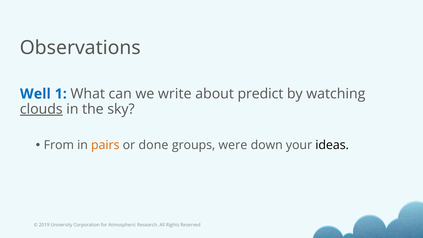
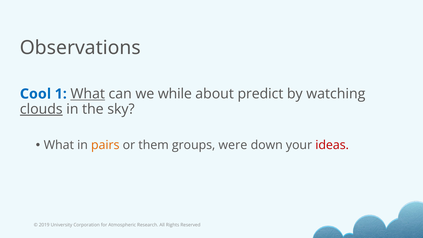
Well: Well -> Cool
What at (88, 94) underline: none -> present
write: write -> while
From at (59, 145): From -> What
done: done -> them
ideas colour: black -> red
